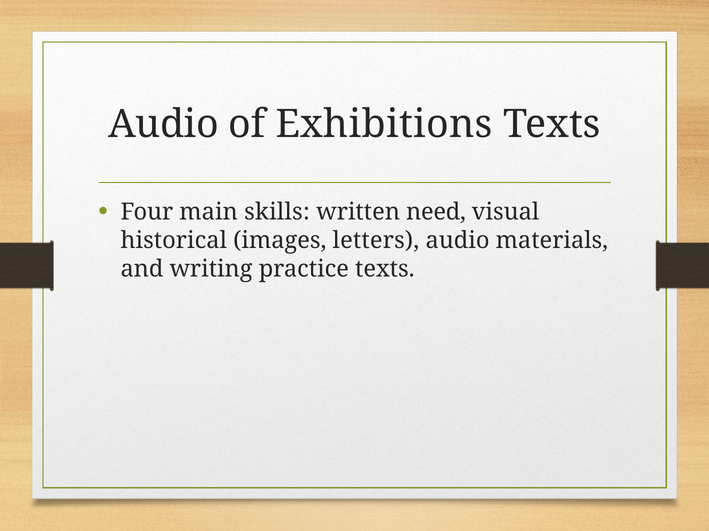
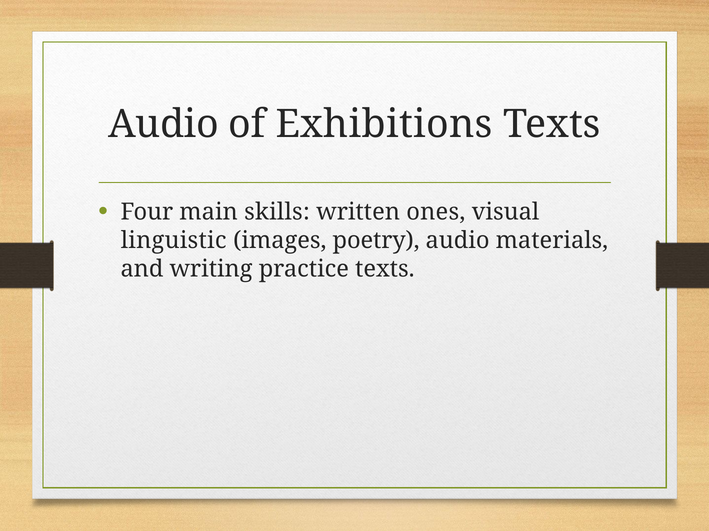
need: need -> ones
historical: historical -> linguistic
letters: letters -> poetry
